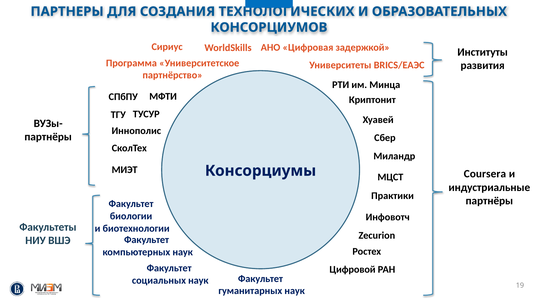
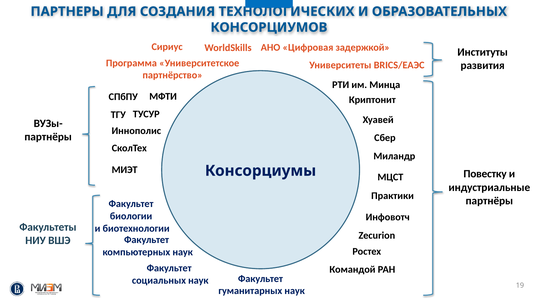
Coursera: Coursera -> Повестку
Цифровой: Цифровой -> Командой
